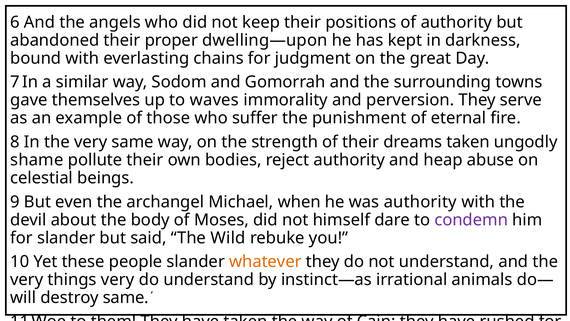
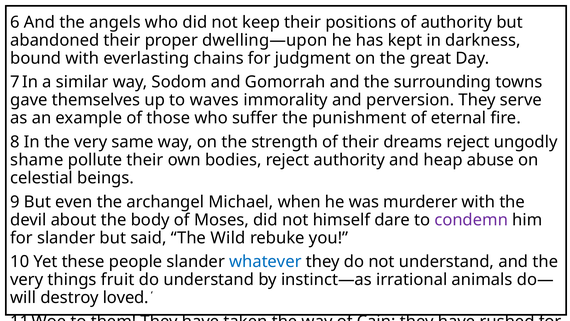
dreams taken: taken -> reject
was authority: authority -> murderer
whatever colour: orange -> blue
things very: very -> fruit
destroy same: same -> loved
